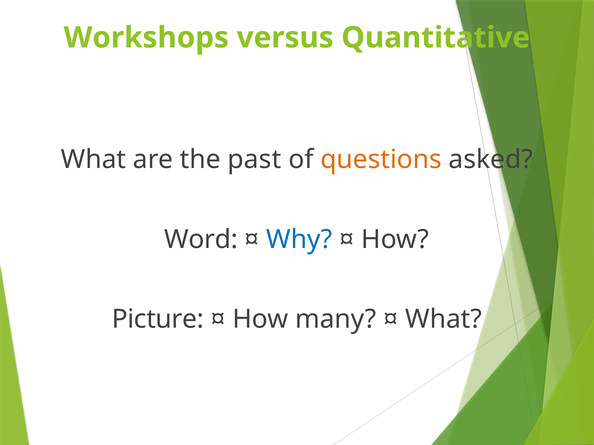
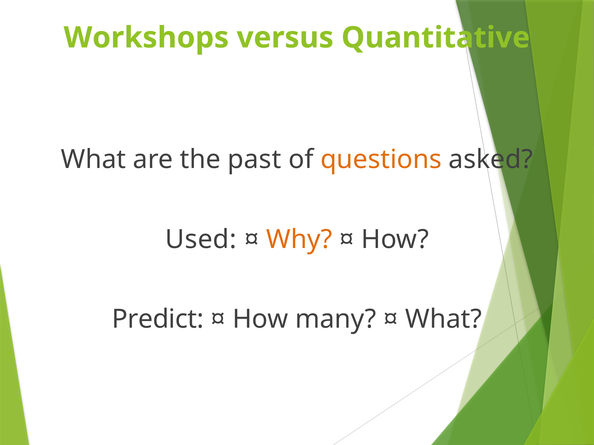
Word: Word -> Used
Why colour: blue -> orange
Picture: Picture -> Predict
